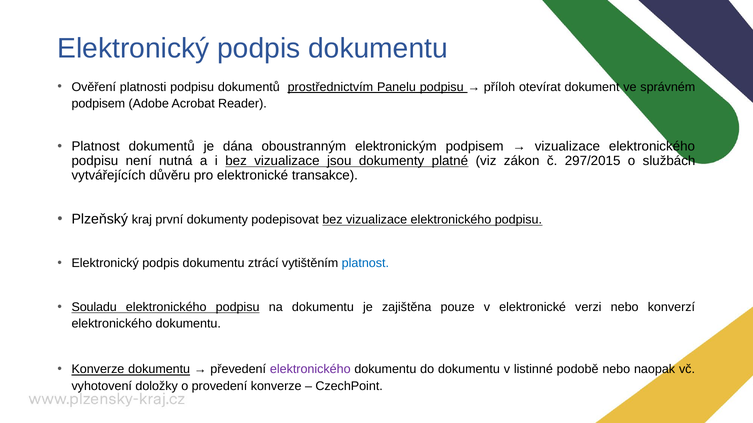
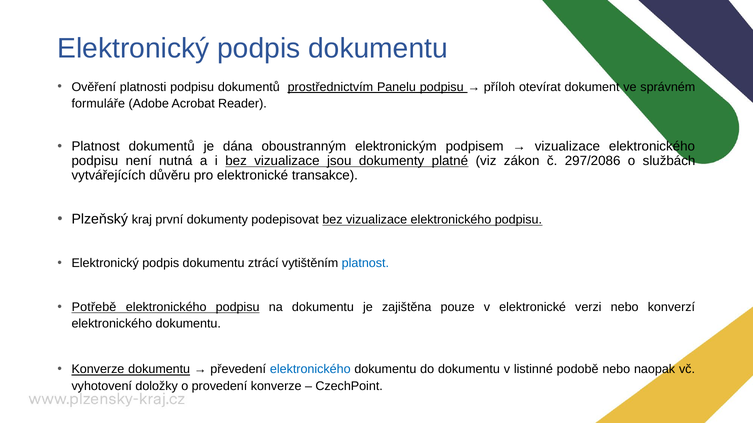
podpisem at (98, 104): podpisem -> formuláře
297/2015: 297/2015 -> 297/2086
Souladu: Souladu -> Potřebě
elektronického at (310, 370) colour: purple -> blue
